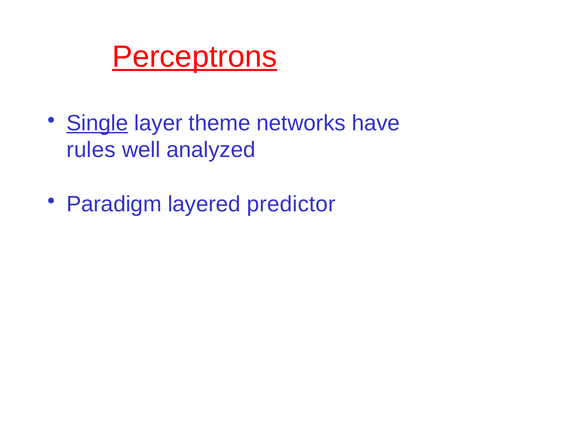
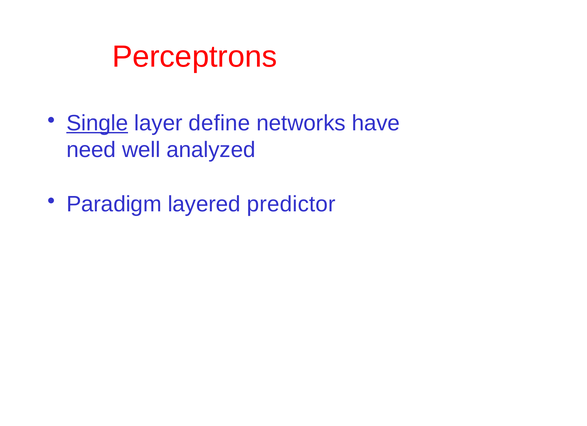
Perceptrons underline: present -> none
theme: theme -> define
rules: rules -> need
